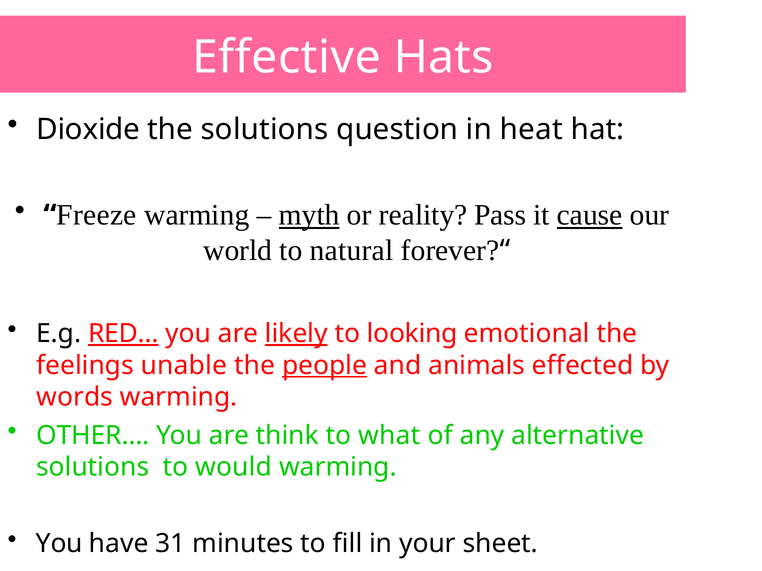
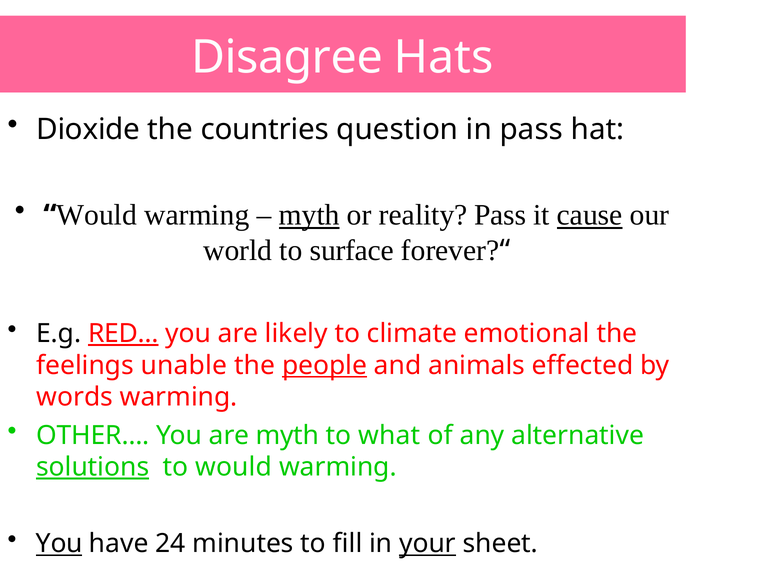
Effective: Effective -> Disagree
the solutions: solutions -> countries
in heat: heat -> pass
Freeze at (97, 215): Freeze -> Would
natural: natural -> surface
likely underline: present -> none
looking: looking -> climate
are think: think -> myth
solutions at (93, 468) underline: none -> present
You at (59, 544) underline: none -> present
31: 31 -> 24
your underline: none -> present
